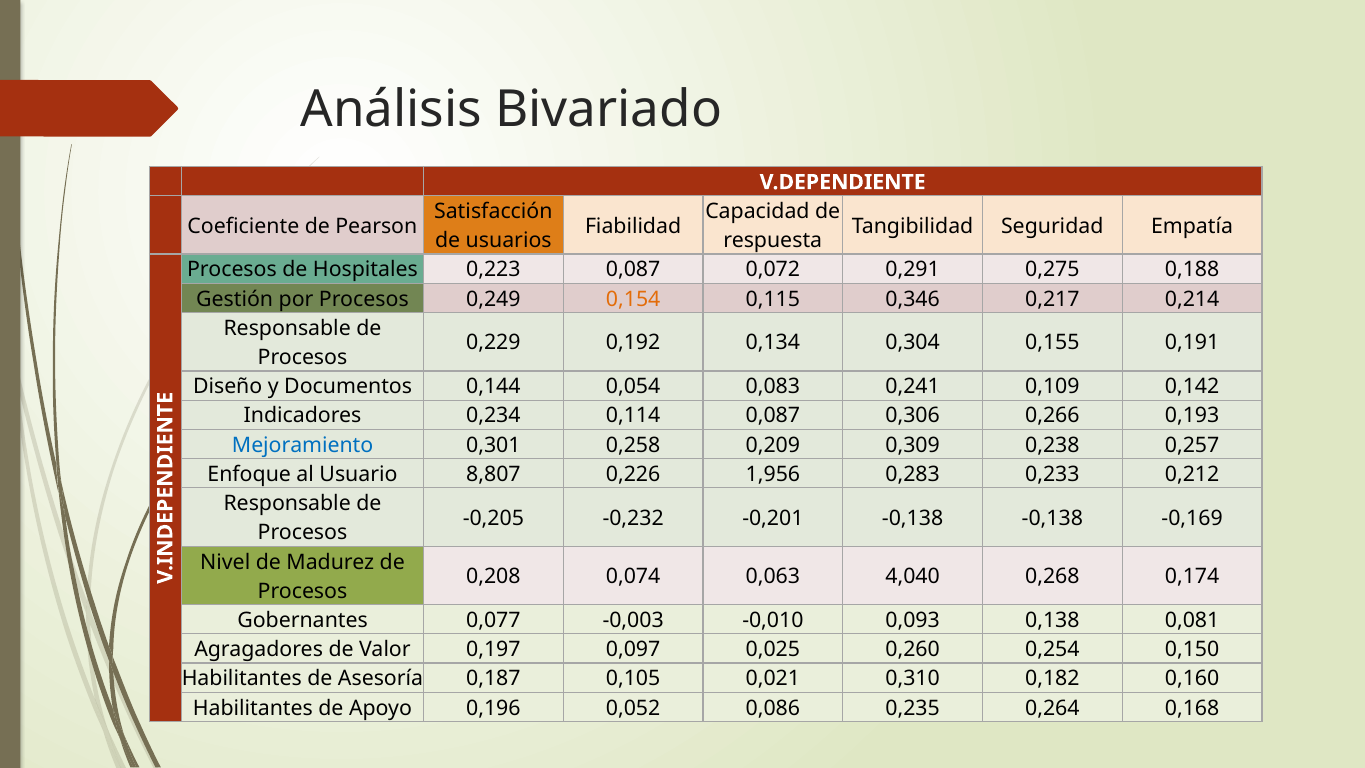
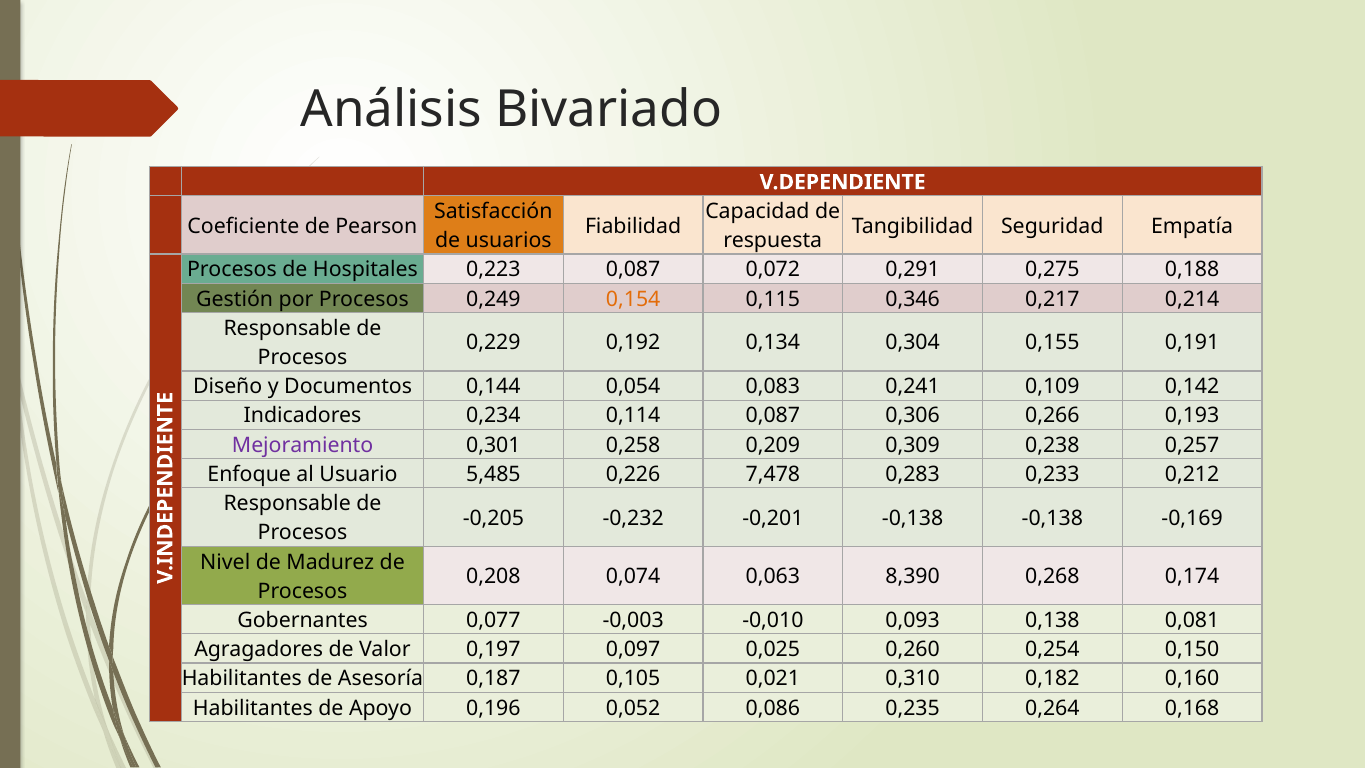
Mejoramiento colour: blue -> purple
8,807: 8,807 -> 5,485
1,956: 1,956 -> 7,478
4,040: 4,040 -> 8,390
